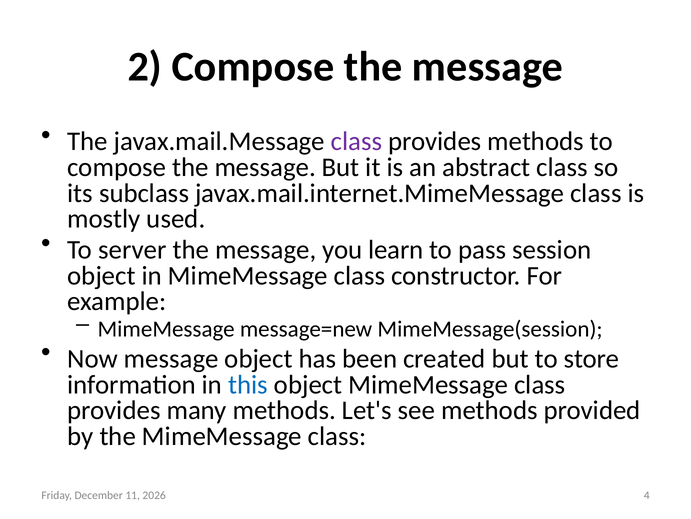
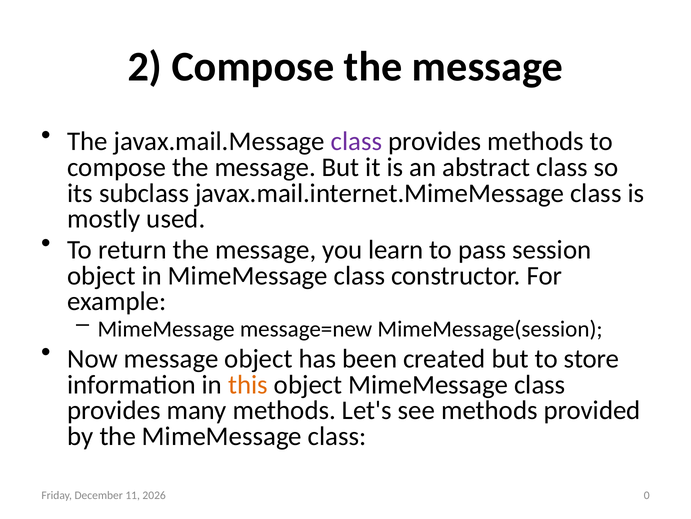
server: server -> return
this colour: blue -> orange
4: 4 -> 0
